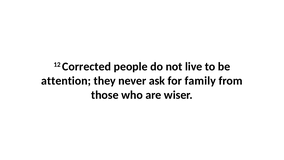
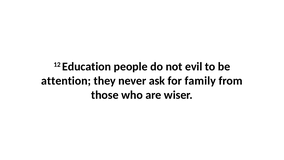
Corrected: Corrected -> Education
live: live -> evil
